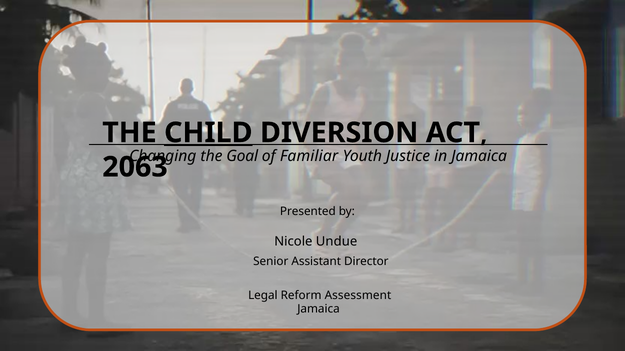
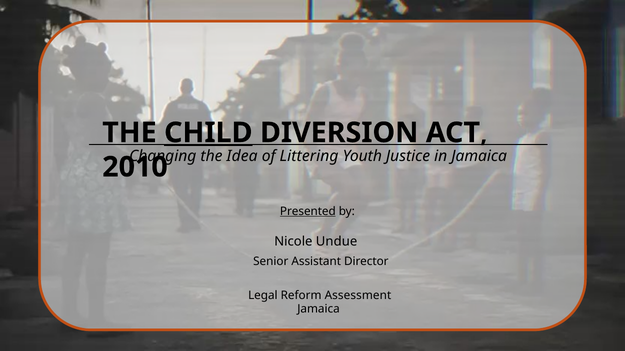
Goal: Goal -> Idea
Familiar: Familiar -> Littering
2063: 2063 -> 2010
Presented underline: none -> present
